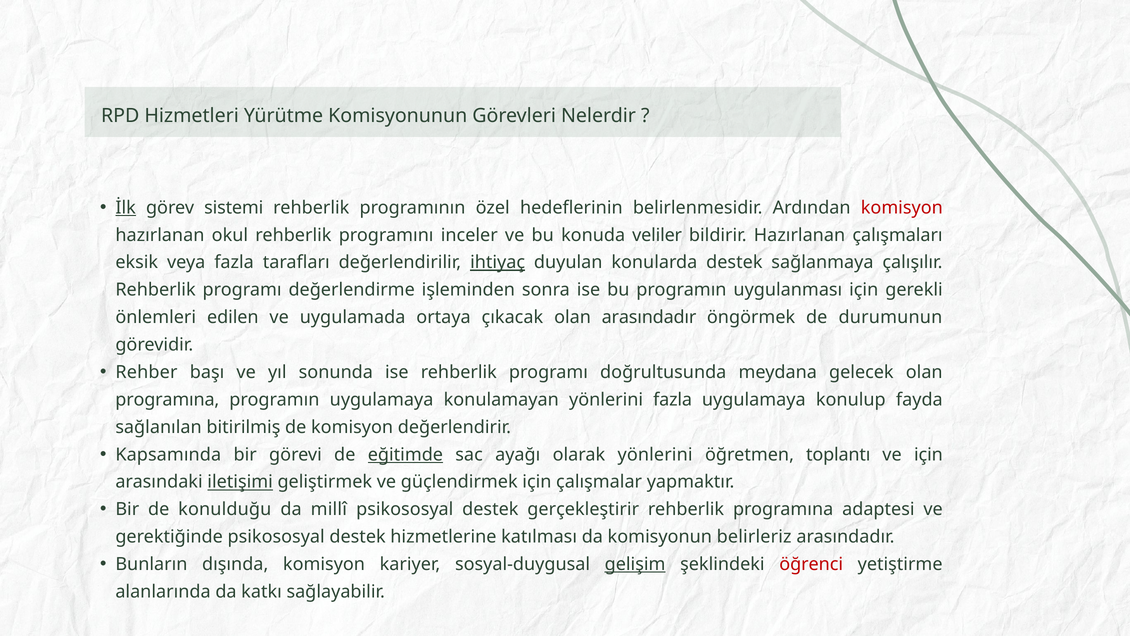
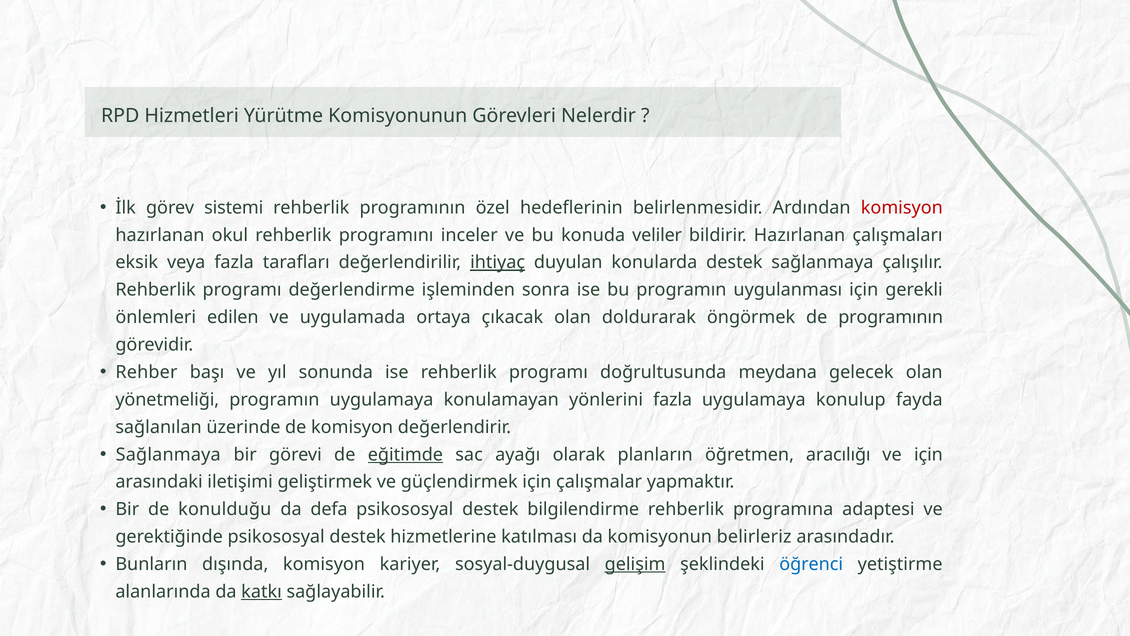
İlk underline: present -> none
olan arasındadır: arasındadır -> doldurarak
de durumunun: durumunun -> programının
programına at (167, 399): programına -> yönetmeliği
bitirilmiş: bitirilmiş -> üzerinde
Kapsamında at (168, 454): Kapsamında -> Sağlanmaya
olarak yönlerini: yönlerini -> planların
toplantı: toplantı -> aracılığı
iletişimi underline: present -> none
millî: millî -> defa
gerçekleştirir: gerçekleştirir -> bilgilendirme
öğrenci colour: red -> blue
katkı underline: none -> present
